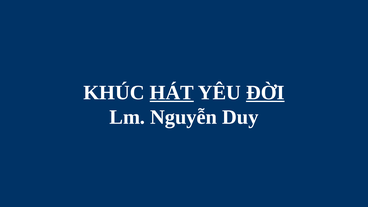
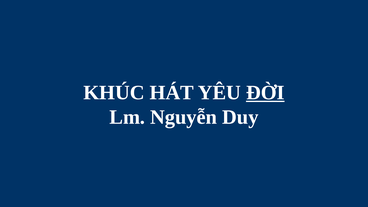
HÁT underline: present -> none
